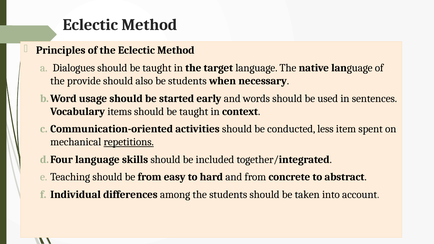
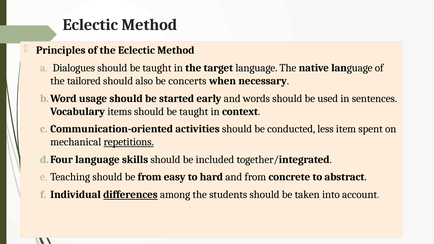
provide: provide -> tailored
be students: students -> concerts
differences underline: none -> present
